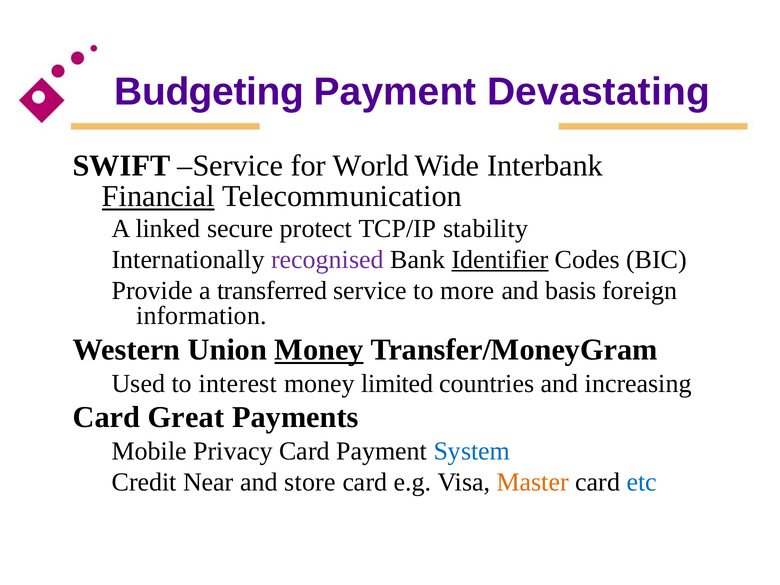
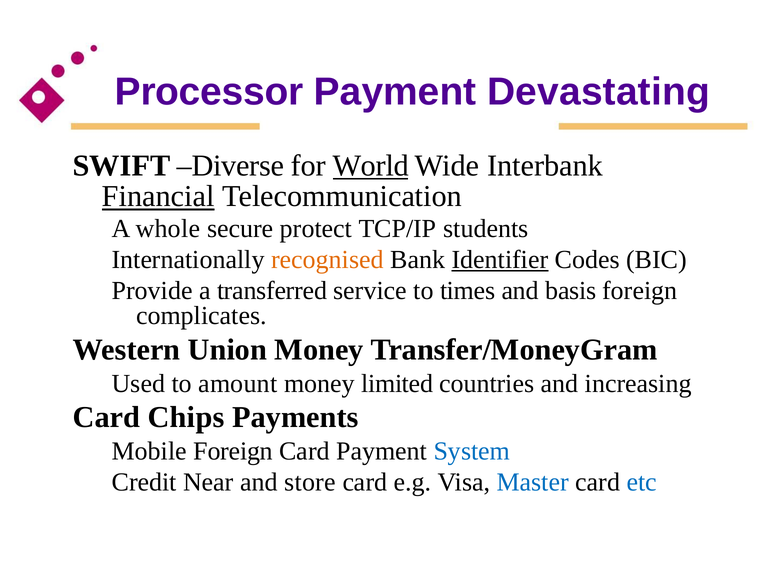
Budgeting: Budgeting -> Processor
Service at (230, 166): Service -> Diverse
World underline: none -> present
linked: linked -> whole
stability: stability -> students
recognised colour: purple -> orange
more: more -> times
information: information -> complicates
Money at (319, 350) underline: present -> none
interest: interest -> amount
Great: Great -> Chips
Privacy at (233, 451): Privacy -> Foreign
Master colour: orange -> blue
